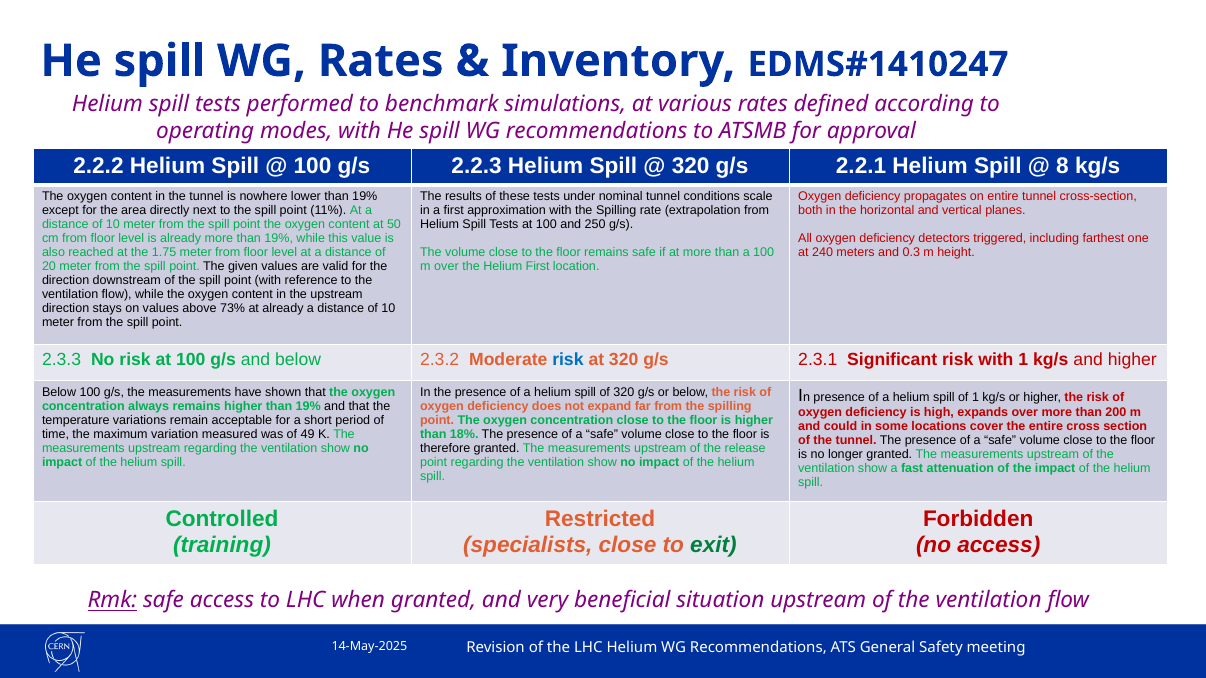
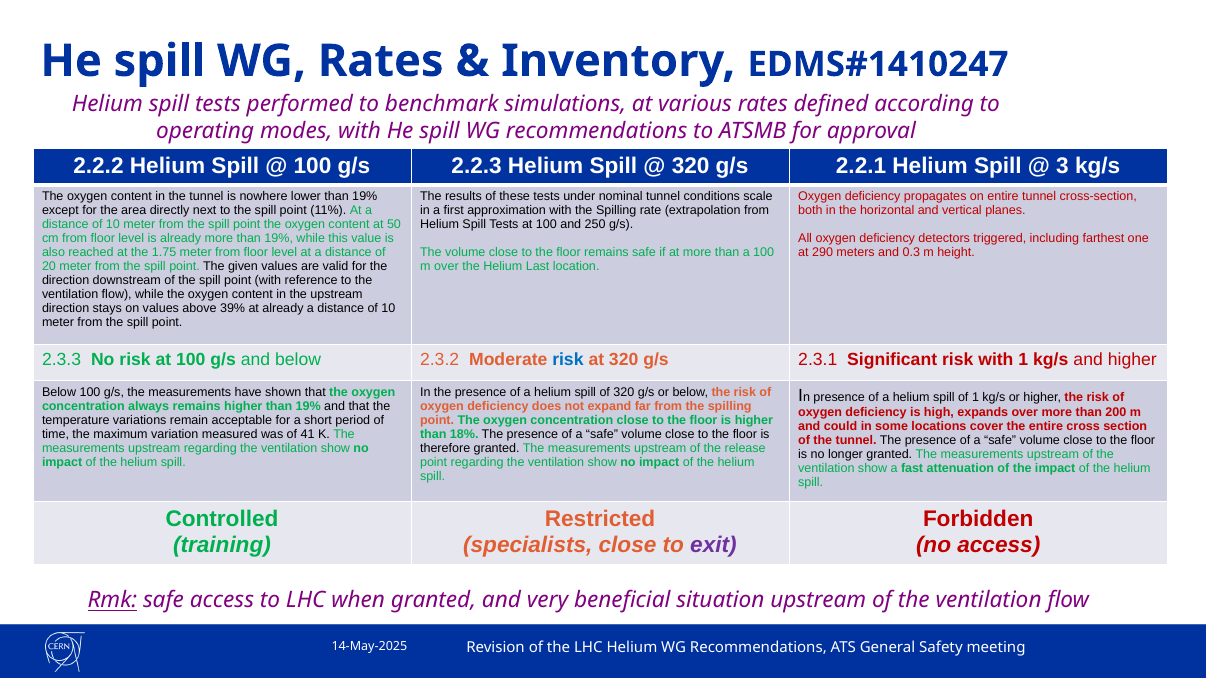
8: 8 -> 3
240: 240 -> 290
Helium First: First -> Last
73%: 73% -> 39%
49: 49 -> 41
exit colour: green -> purple
